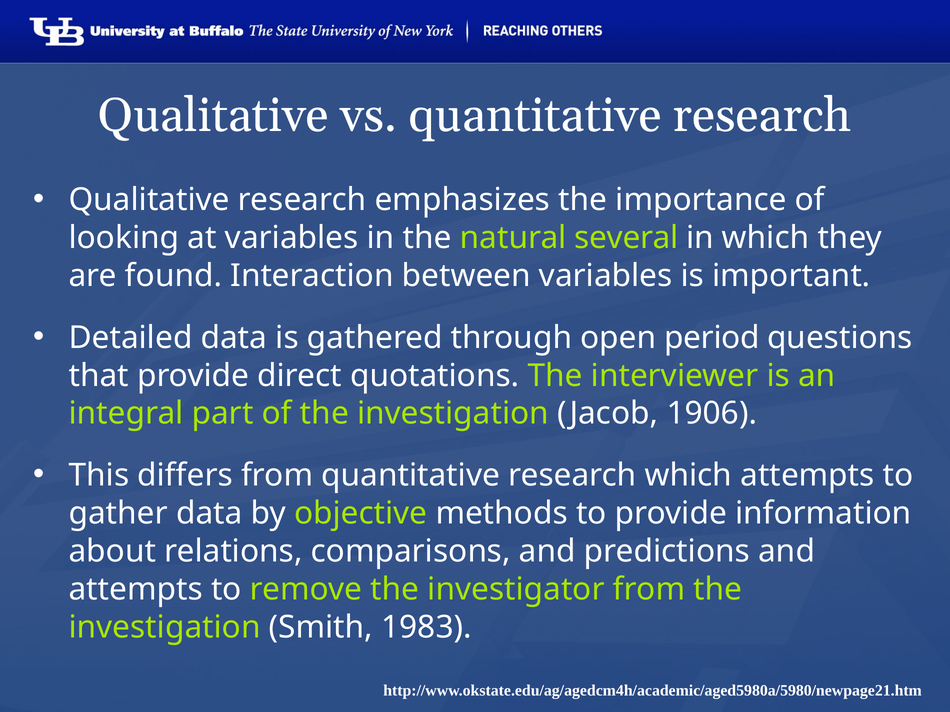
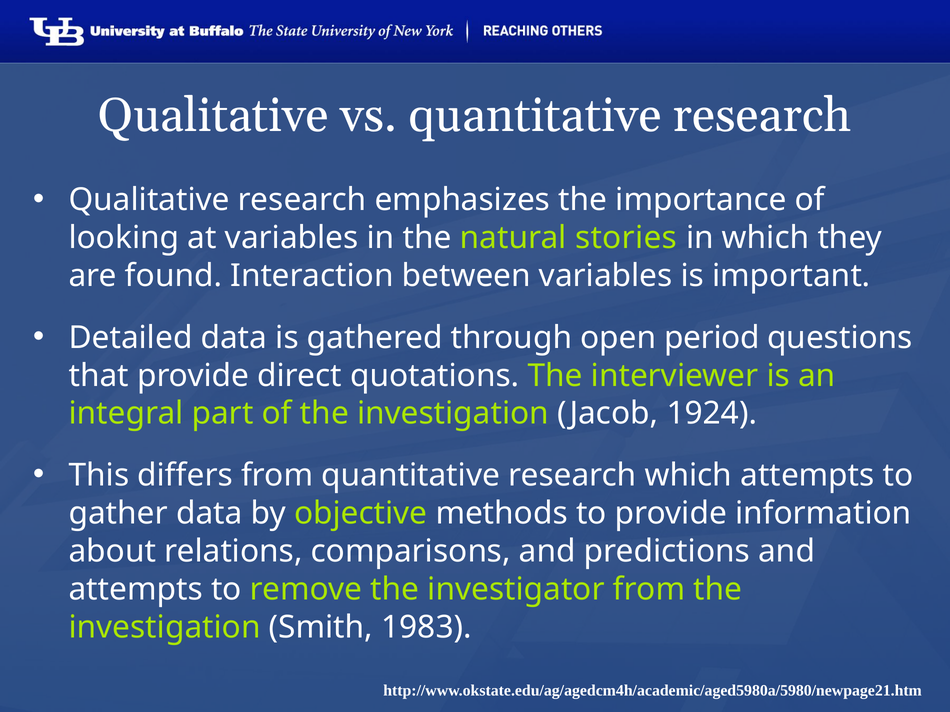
several: several -> stories
1906: 1906 -> 1924
